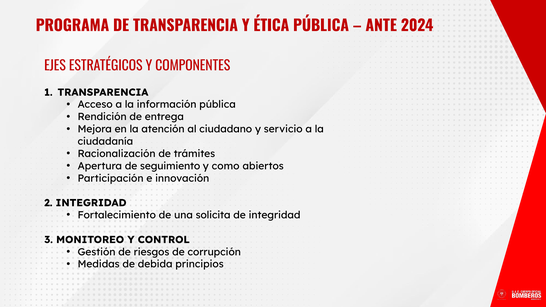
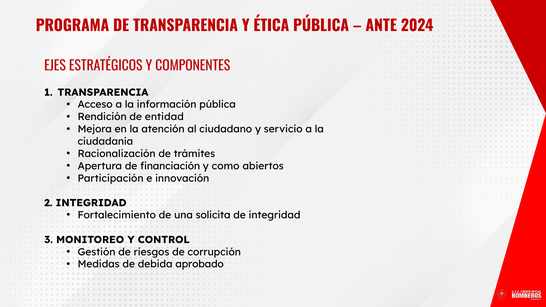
entrega: entrega -> entidad
seguimiento: seguimiento -> financiación
principios: principios -> aprobado
